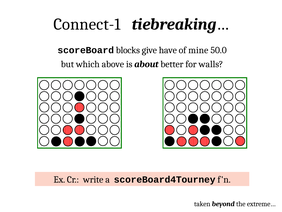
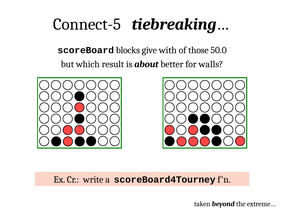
Connect-1: Connect-1 -> Connect-5
have: have -> with
mine: mine -> those
above: above -> result
